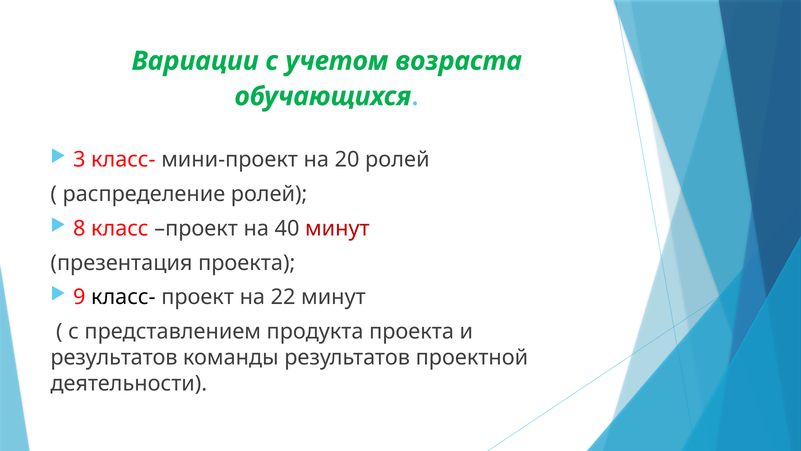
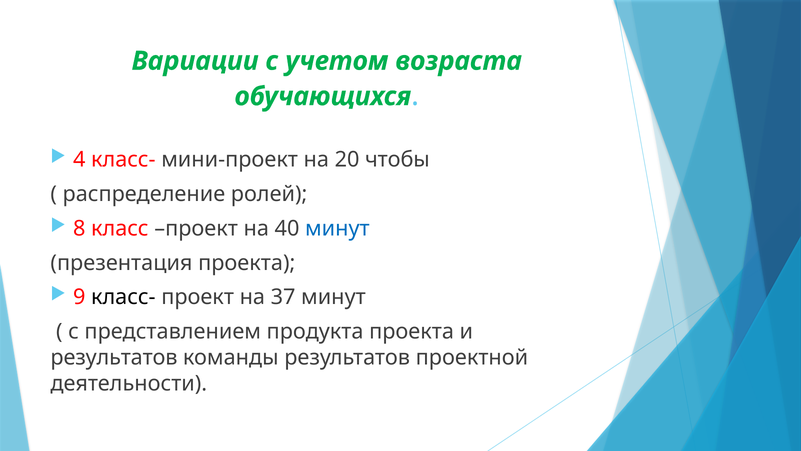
3: 3 -> 4
20 ролей: ролей -> чтобы
минут at (337, 228) colour: red -> blue
22: 22 -> 37
